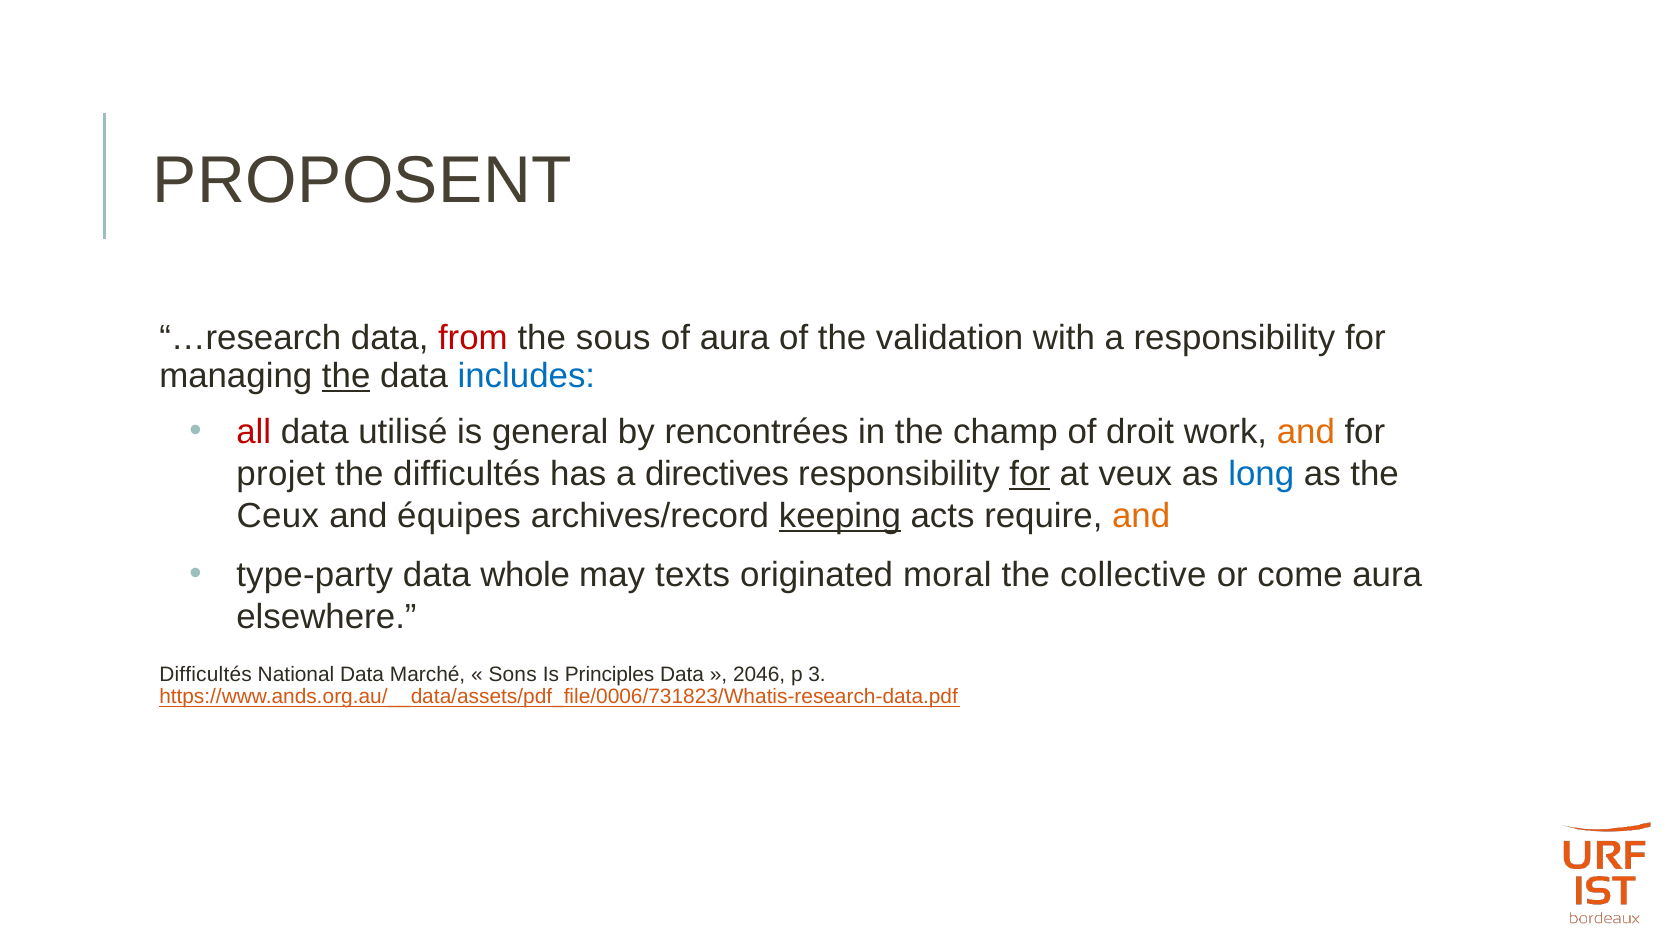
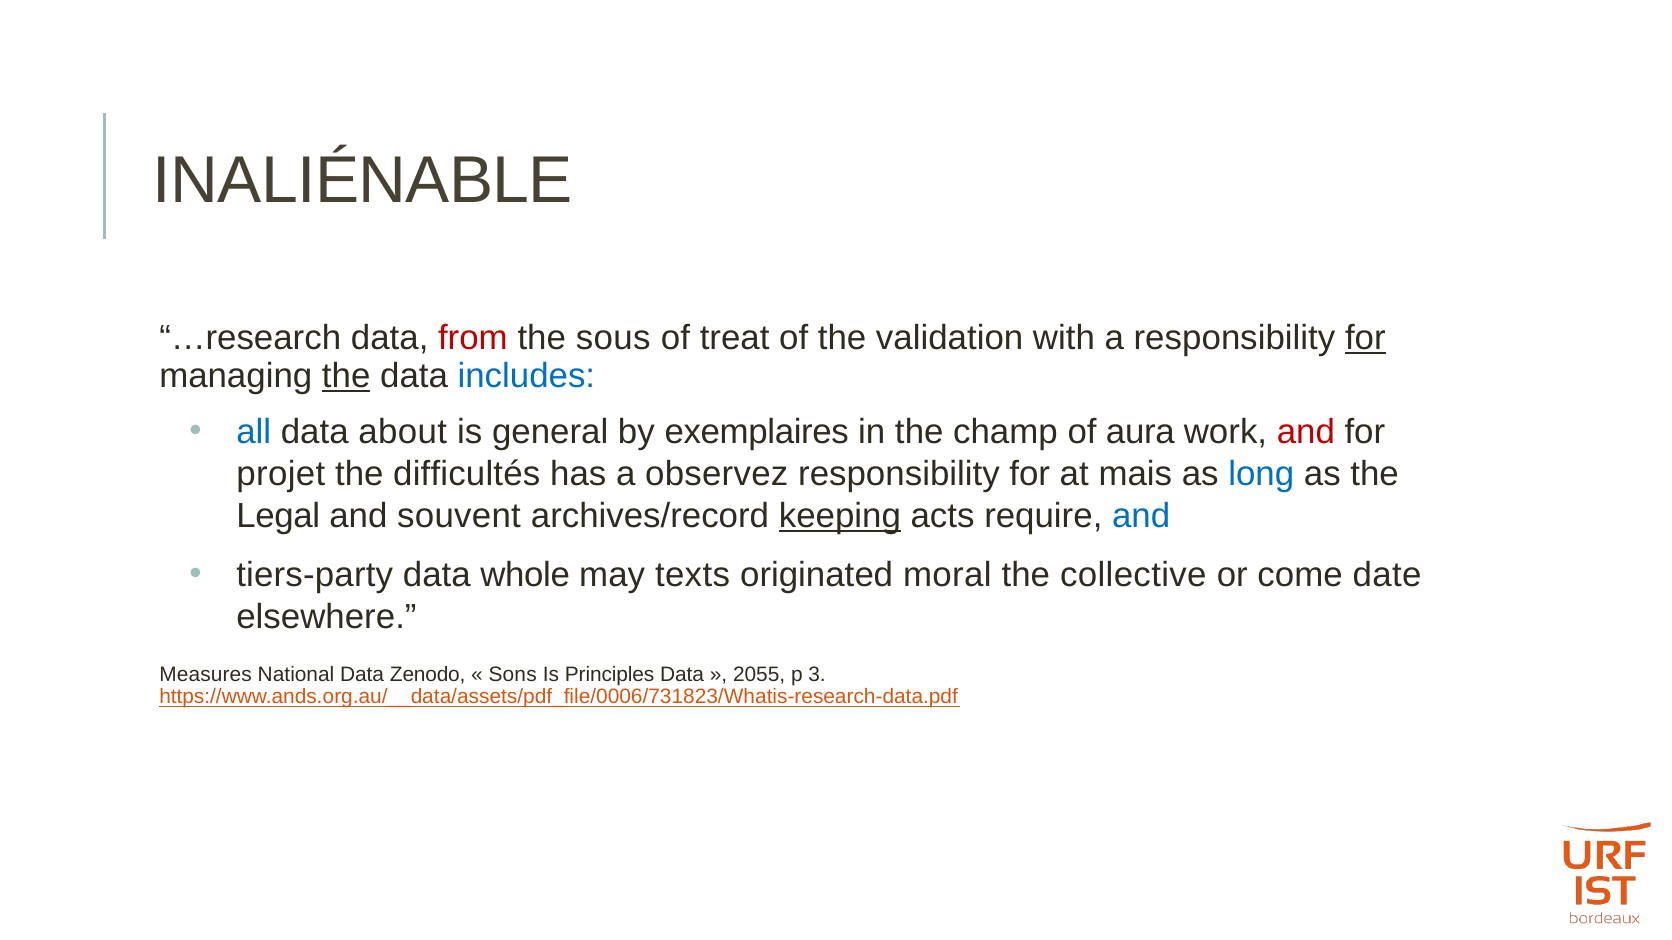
PROPOSENT: PROPOSENT -> INALIÉNABLE
of aura: aura -> treat
for at (1365, 338) underline: none -> present
all colour: red -> blue
utilisé: utilisé -> about
rencontrées: rencontrées -> exemplaires
droit: droit -> aura
and at (1306, 432) colour: orange -> red
directives: directives -> observez
for at (1030, 474) underline: present -> none
veux: veux -> mais
Ceux: Ceux -> Legal
équipes: équipes -> souvent
and at (1141, 516) colour: orange -> blue
type-party: type-party -> tiers-party
come aura: aura -> date
Difficultés at (206, 675): Difficultés -> Measures
Marché: Marché -> Zenodo
2046: 2046 -> 2055
